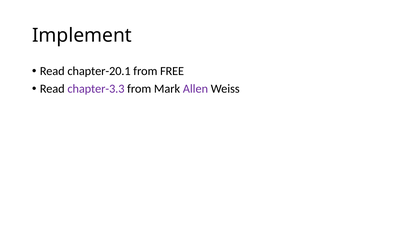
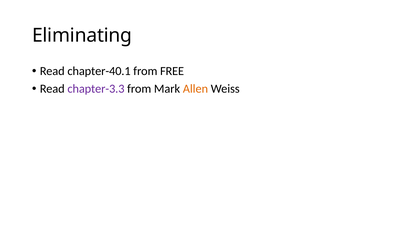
Implement: Implement -> Eliminating
chapter-20.1: chapter-20.1 -> chapter-40.1
Allen colour: purple -> orange
